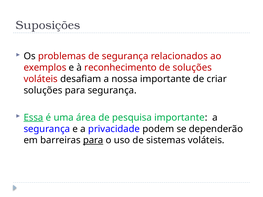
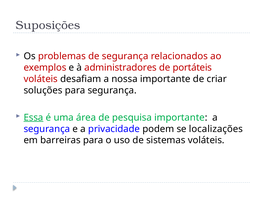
reconhecimento: reconhecimento -> administradores
de soluções: soluções -> portáteis
dependerão: dependerão -> localizações
para at (93, 140) underline: present -> none
